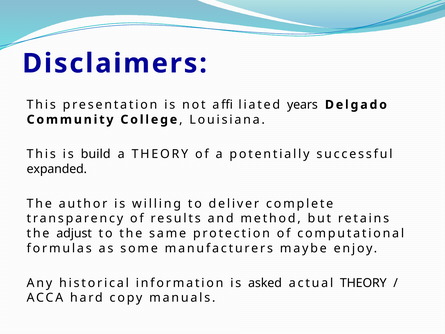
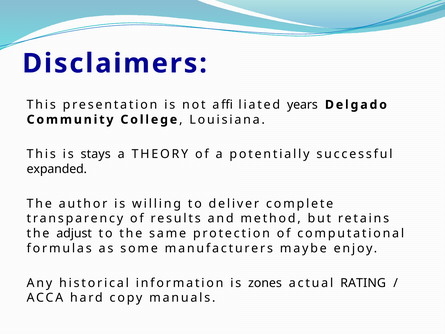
build: build -> stays
asked: asked -> zones
actual THEORY: THEORY -> RATING
